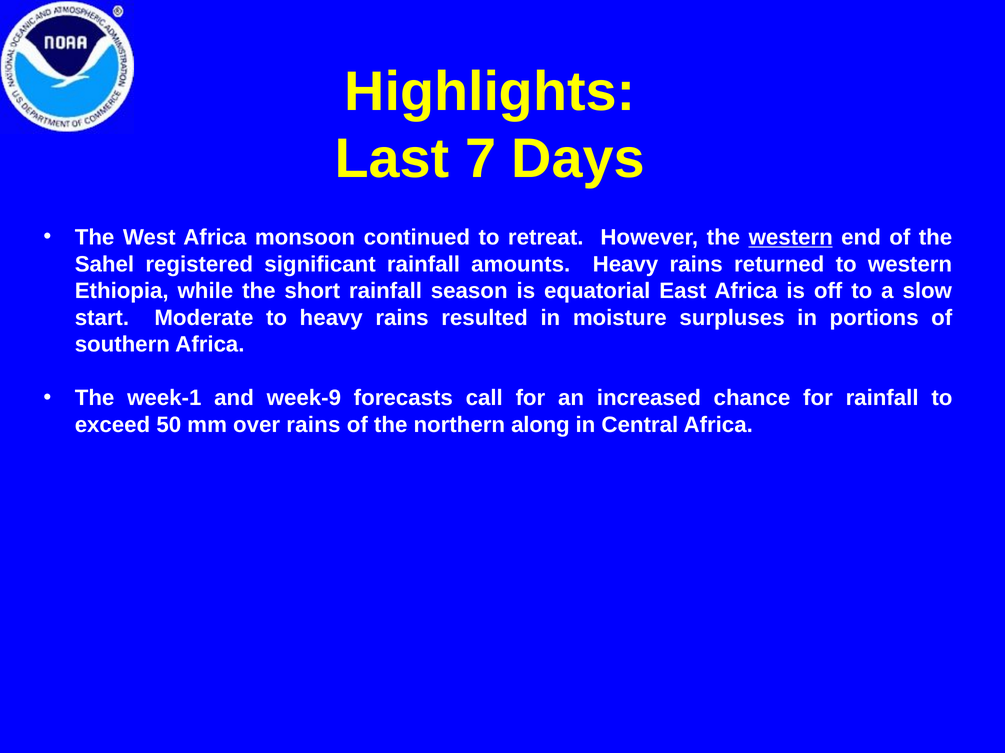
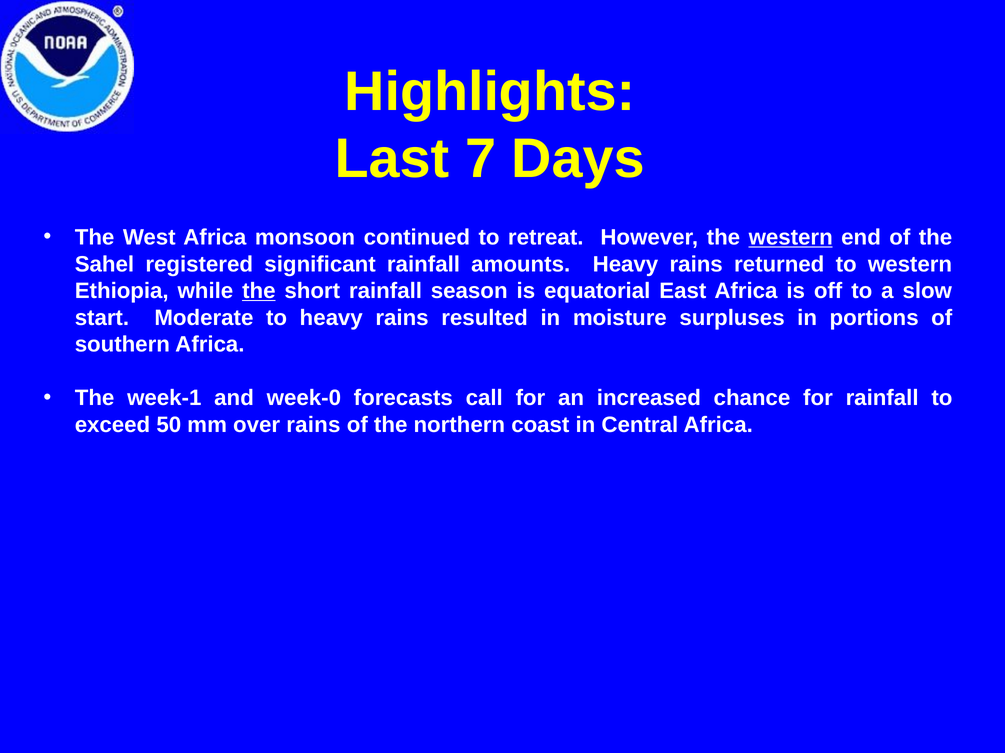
the at (259, 291) underline: none -> present
week-9: week-9 -> week-0
along: along -> coast
